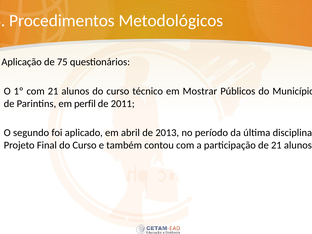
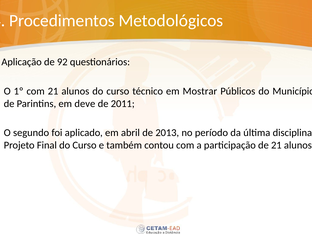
75: 75 -> 92
perfil: perfil -> deve
